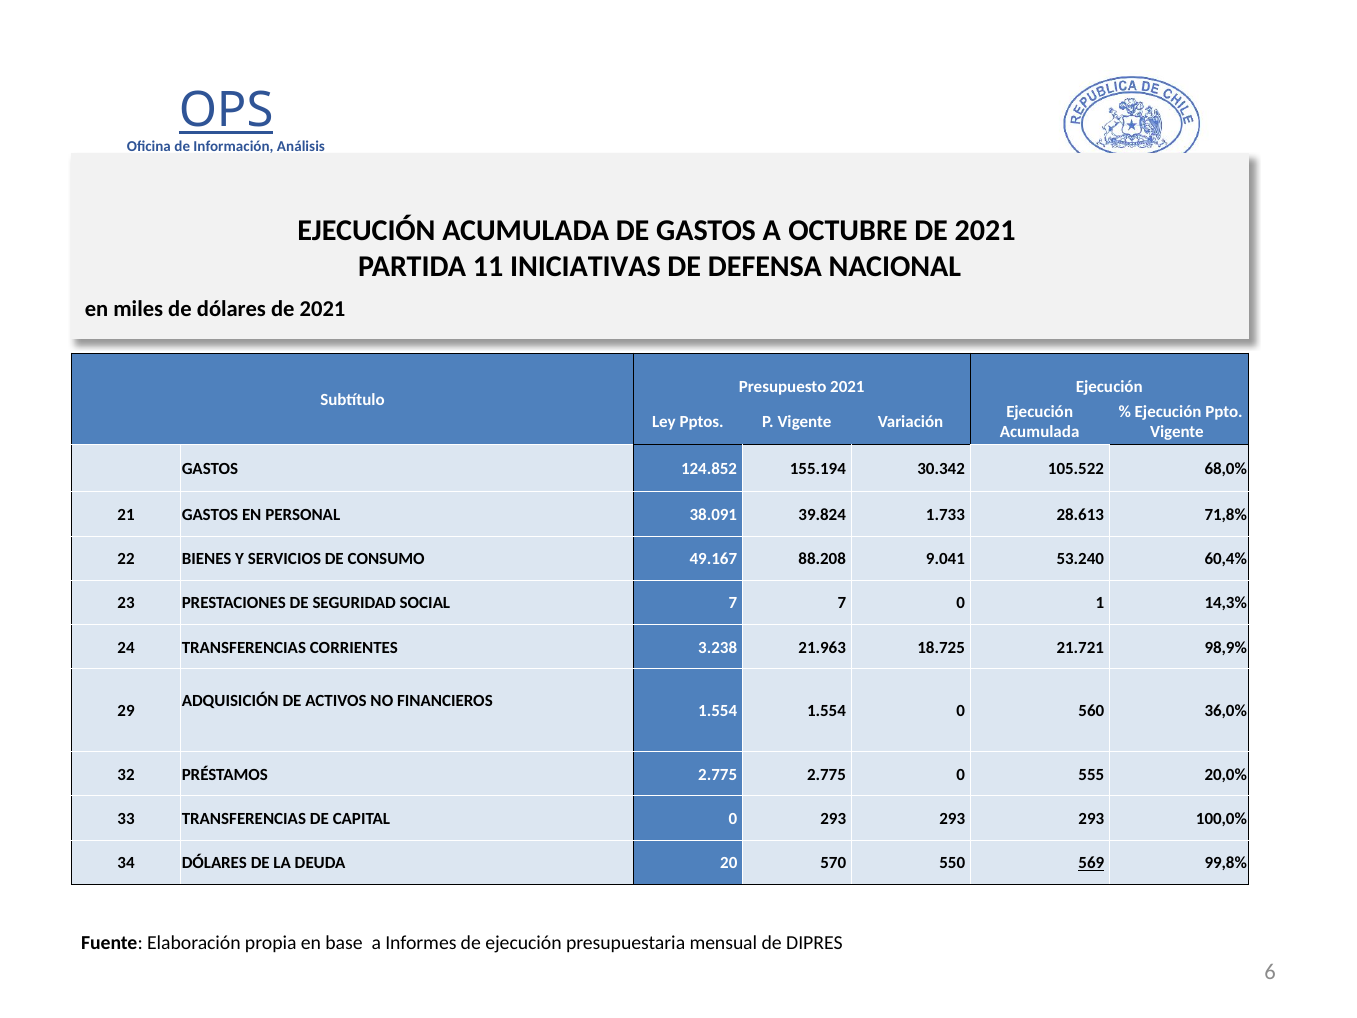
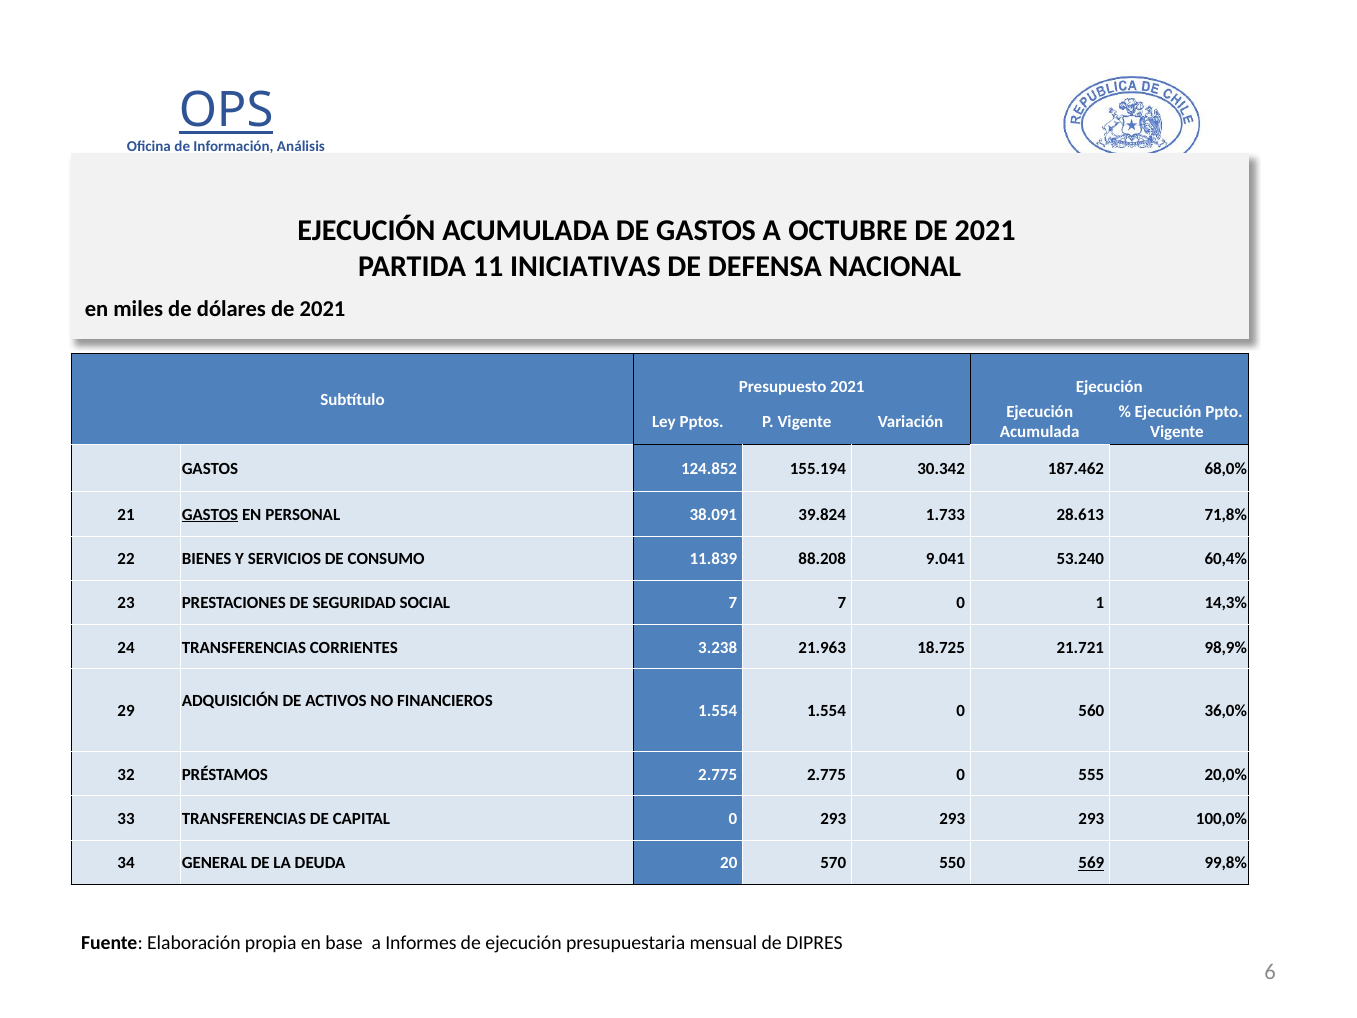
105.522: 105.522 -> 187.462
GASTOS at (210, 515) underline: none -> present
49.167: 49.167 -> 11.839
34 DÓLARES: DÓLARES -> GENERAL
